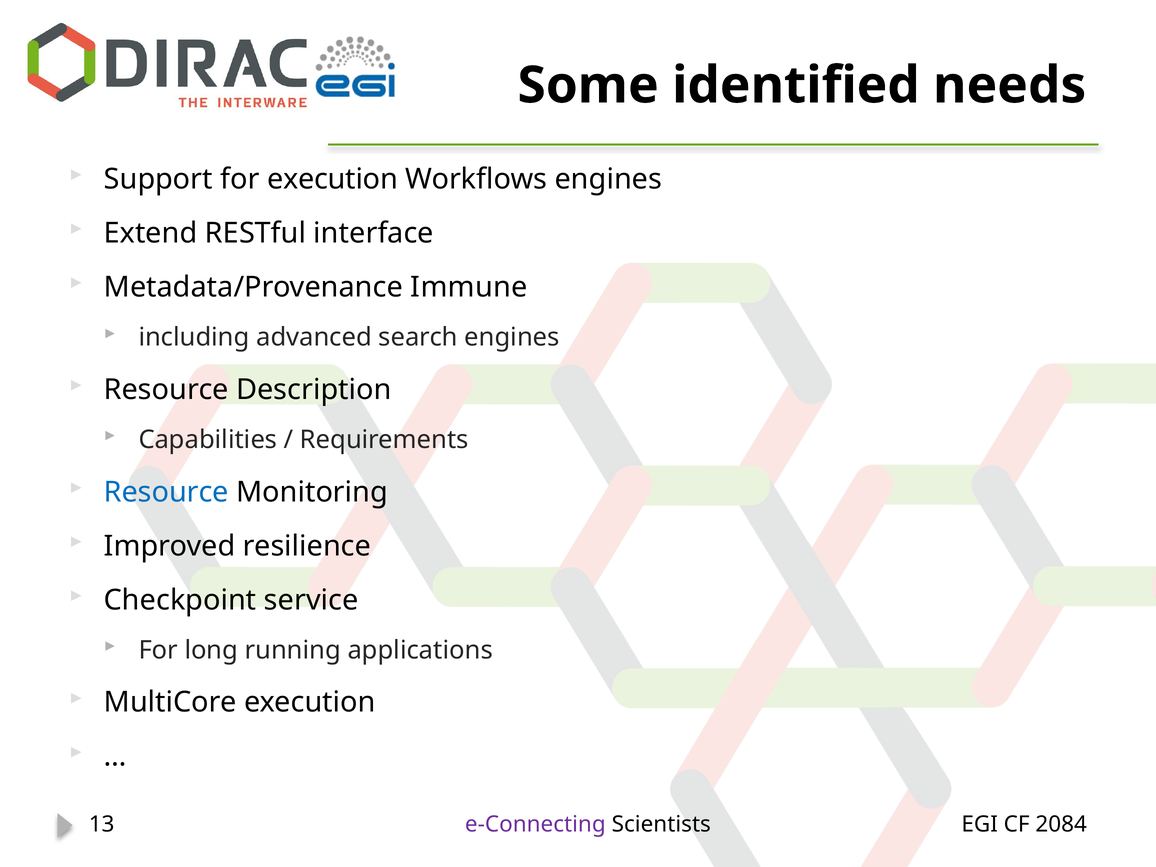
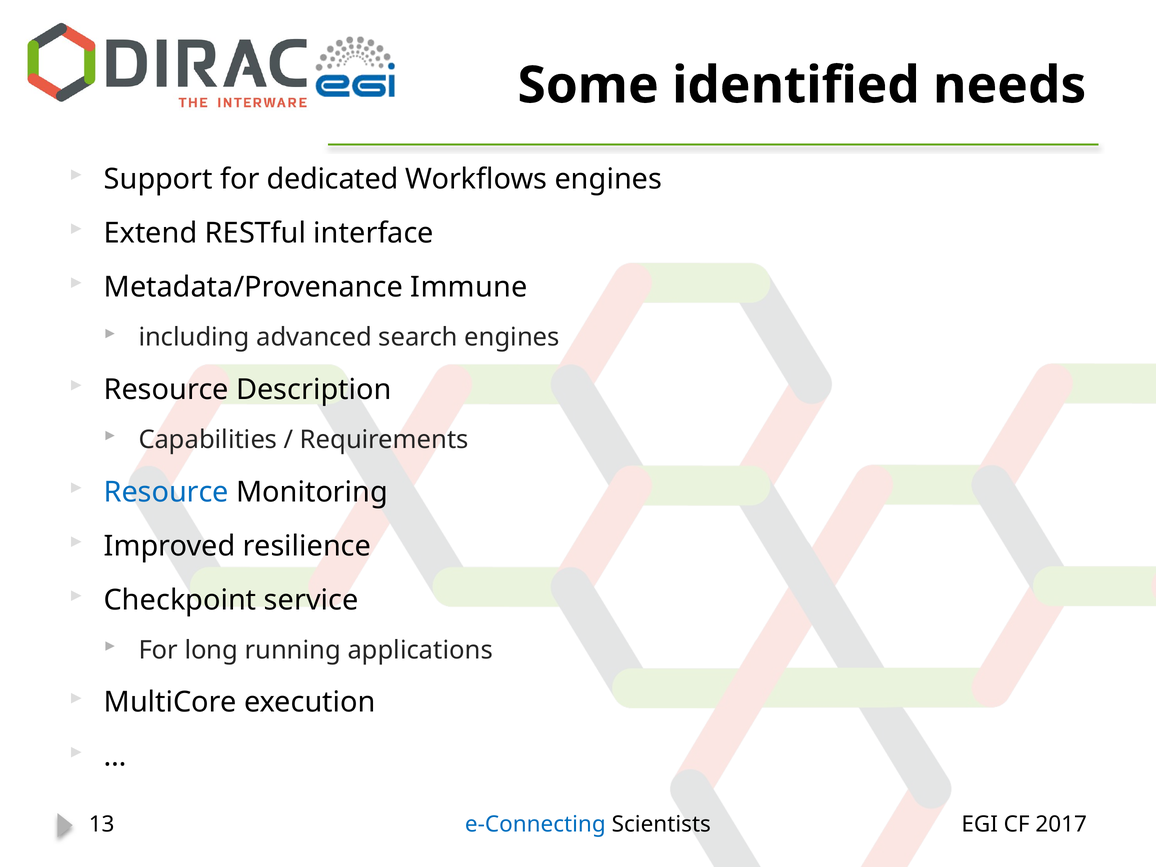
for execution: execution -> dedicated
e-Connecting colour: purple -> blue
2084: 2084 -> 2017
